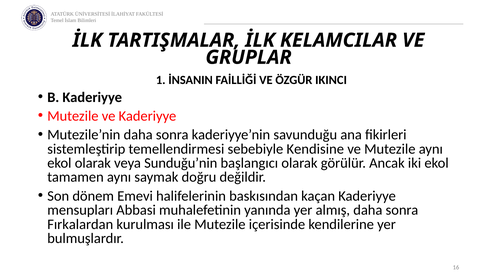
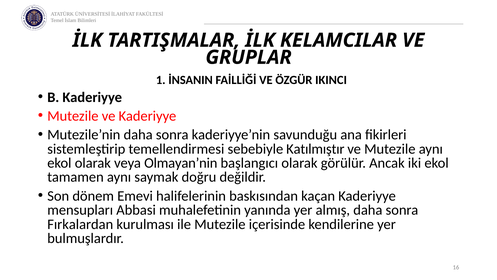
Kendisine: Kendisine -> Katılmıştır
Sunduğu’nin: Sunduğu’nin -> Olmayan’nin
